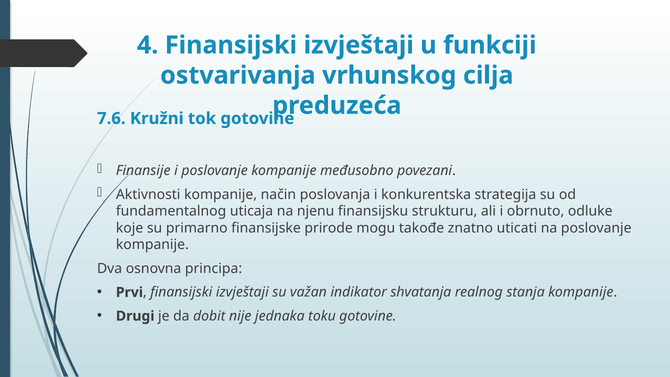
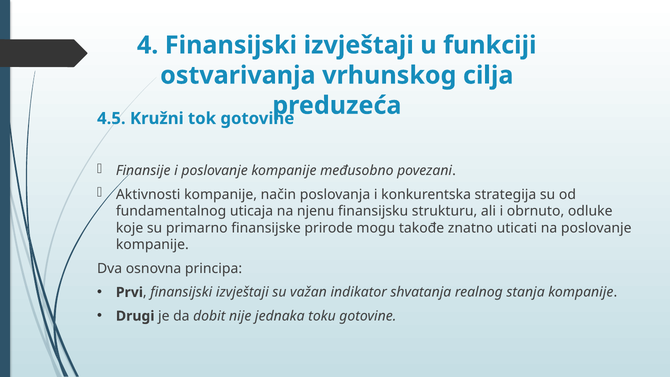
7.6: 7.6 -> 4.5
